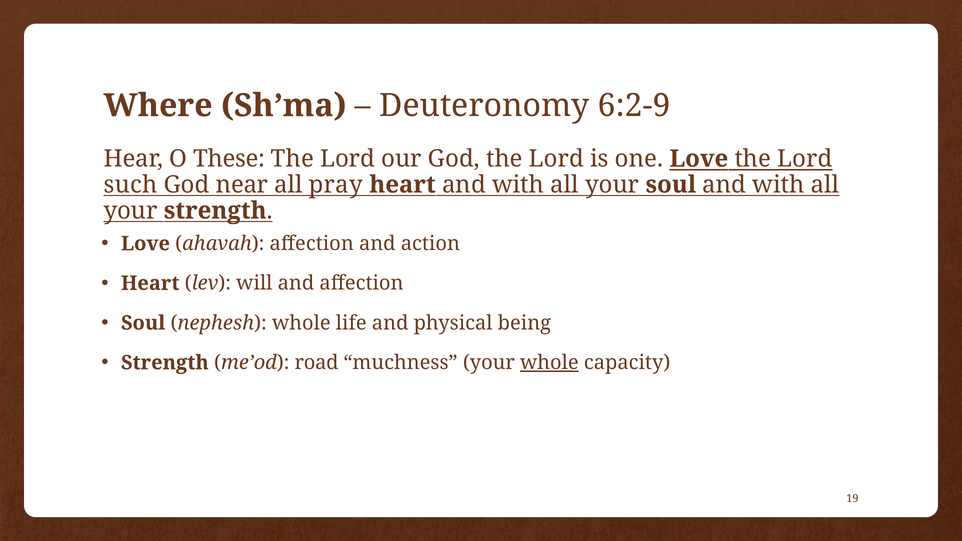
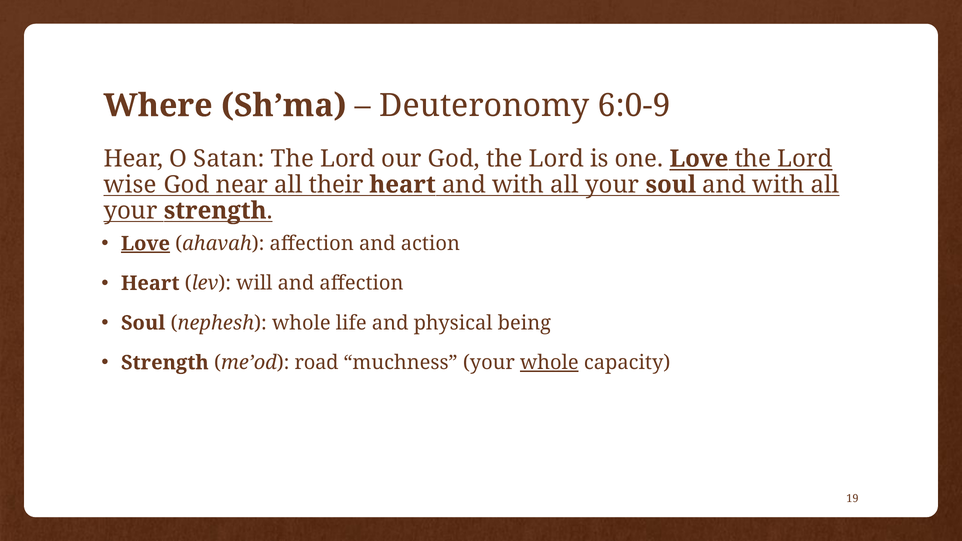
6:2-9: 6:2-9 -> 6:0-9
These: These -> Satan
such: such -> wise
pray: pray -> their
Love at (145, 244) underline: none -> present
